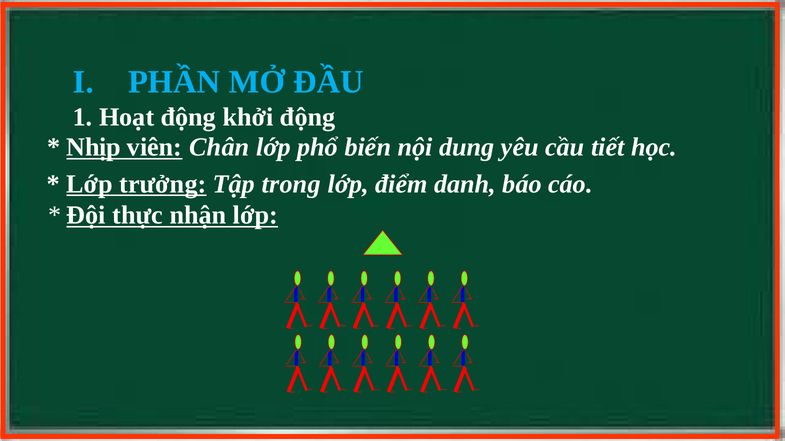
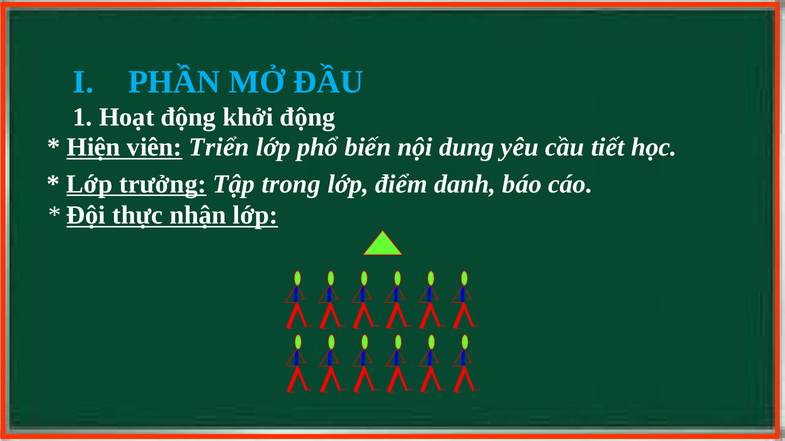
Nhịp: Nhịp -> Hiện
Chân: Chân -> Triển
